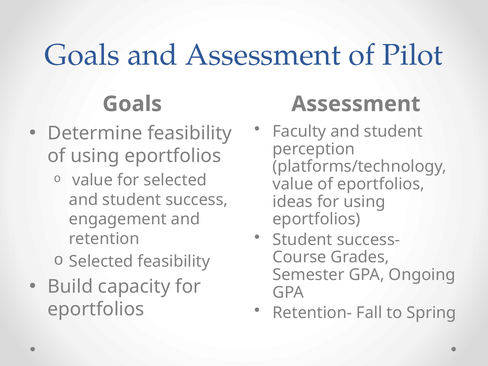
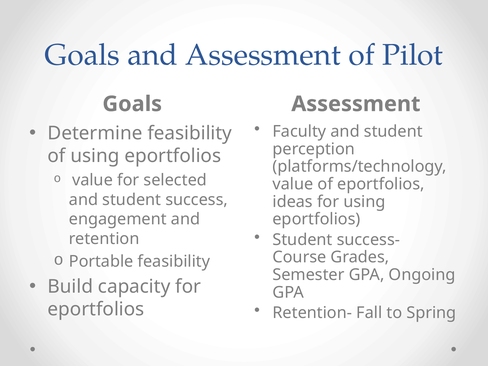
Selected at (101, 261): Selected -> Portable
